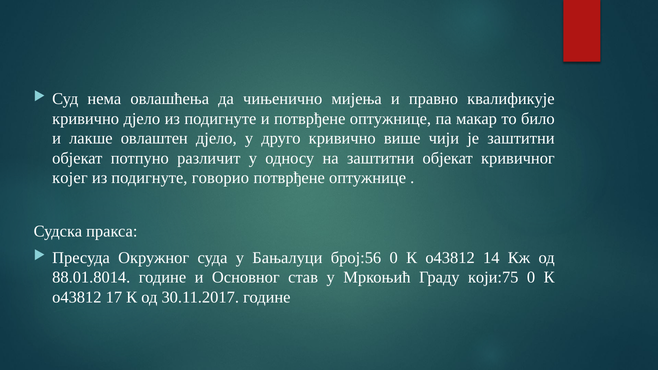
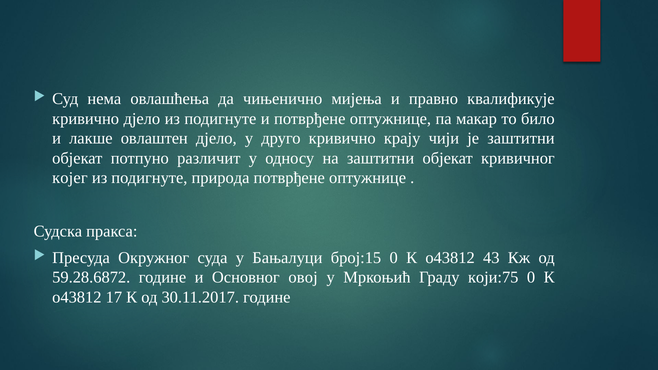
више: више -> крају
говорио: говорио -> природа
број:56: број:56 -> број:15
14: 14 -> 43
88.01.8014: 88.01.8014 -> 59.28.6872
став: став -> овој
